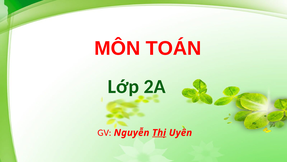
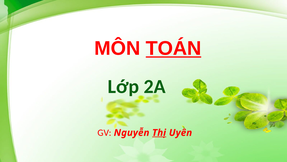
TOÁN underline: none -> present
